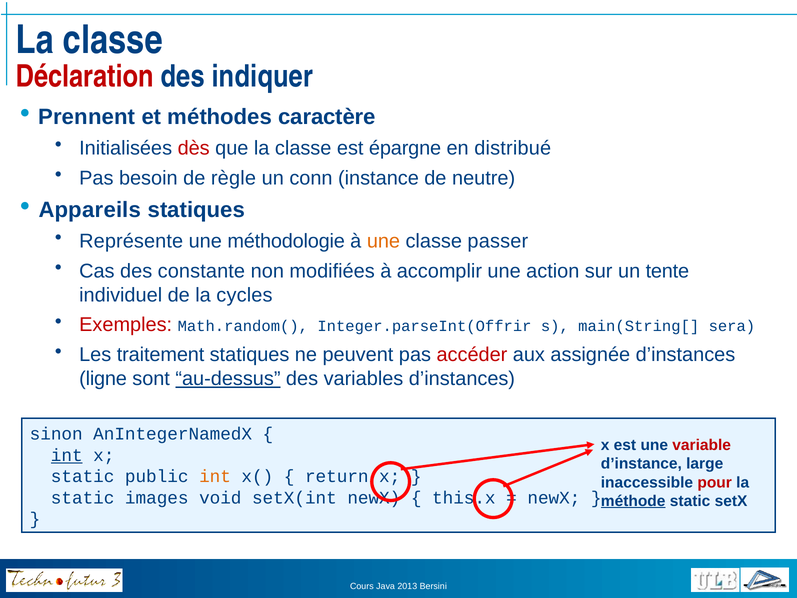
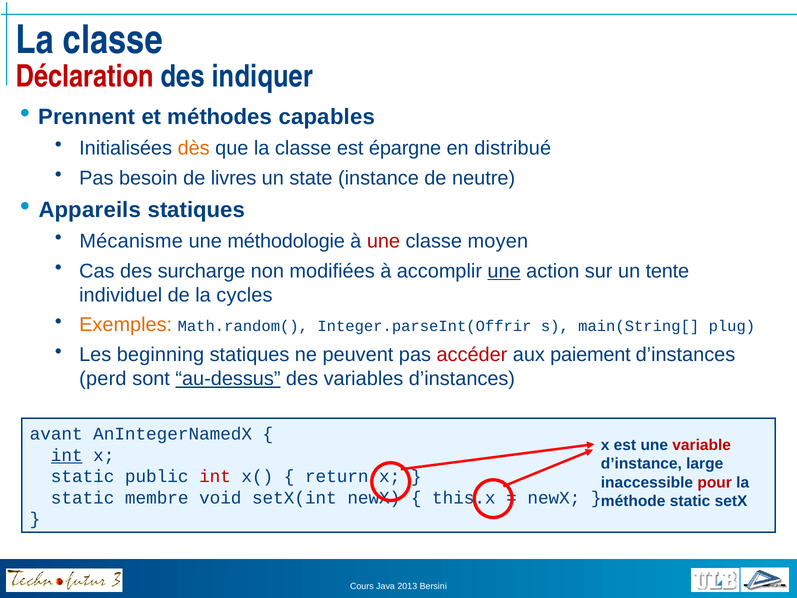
caractère: caractère -> capables
dès colour: red -> orange
règle: règle -> livres
conn: conn -> state
Représente: Représente -> Mécanisme
une at (383, 241) colour: orange -> red
passer: passer -> moyen
constante: constante -> surcharge
une at (504, 271) underline: none -> present
Exemples colour: red -> orange
sera: sera -> plug
traitement: traitement -> beginning
assignée: assignée -> paiement
ligne: ligne -> perd
sinon: sinon -> avant
int at (215, 476) colour: orange -> red
images: images -> membre
méthode underline: present -> none
